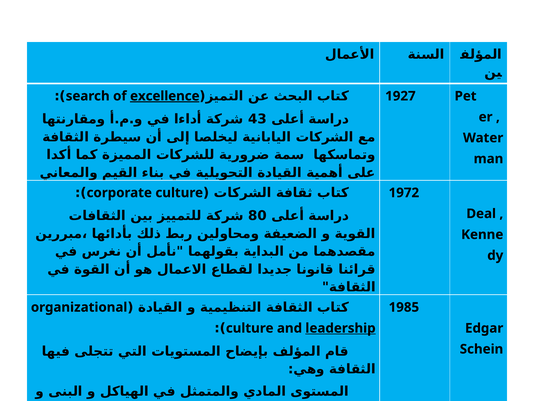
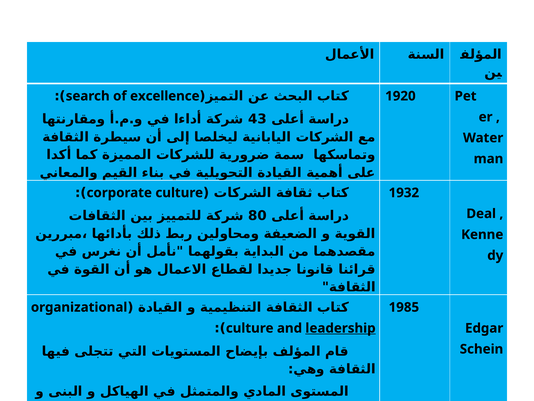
excellence underline: present -> none
1927: 1927 -> 1920
1972: 1972 -> 1932
